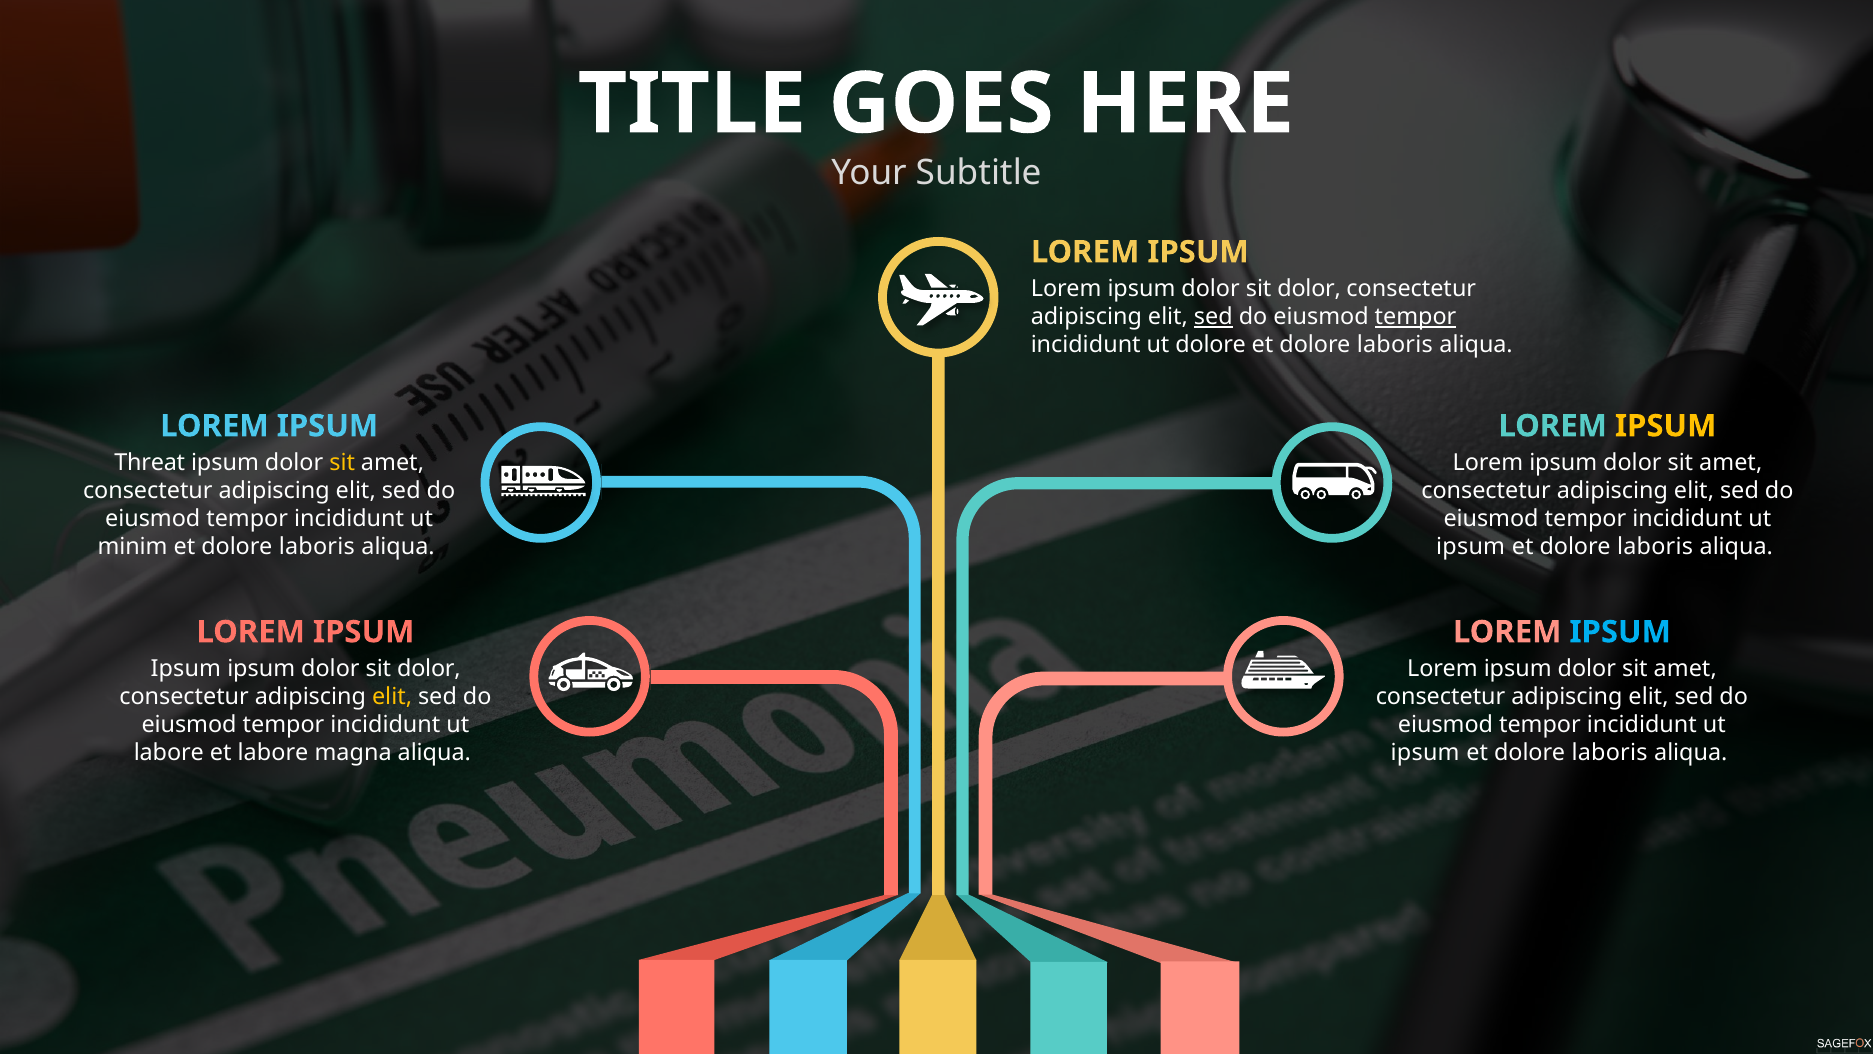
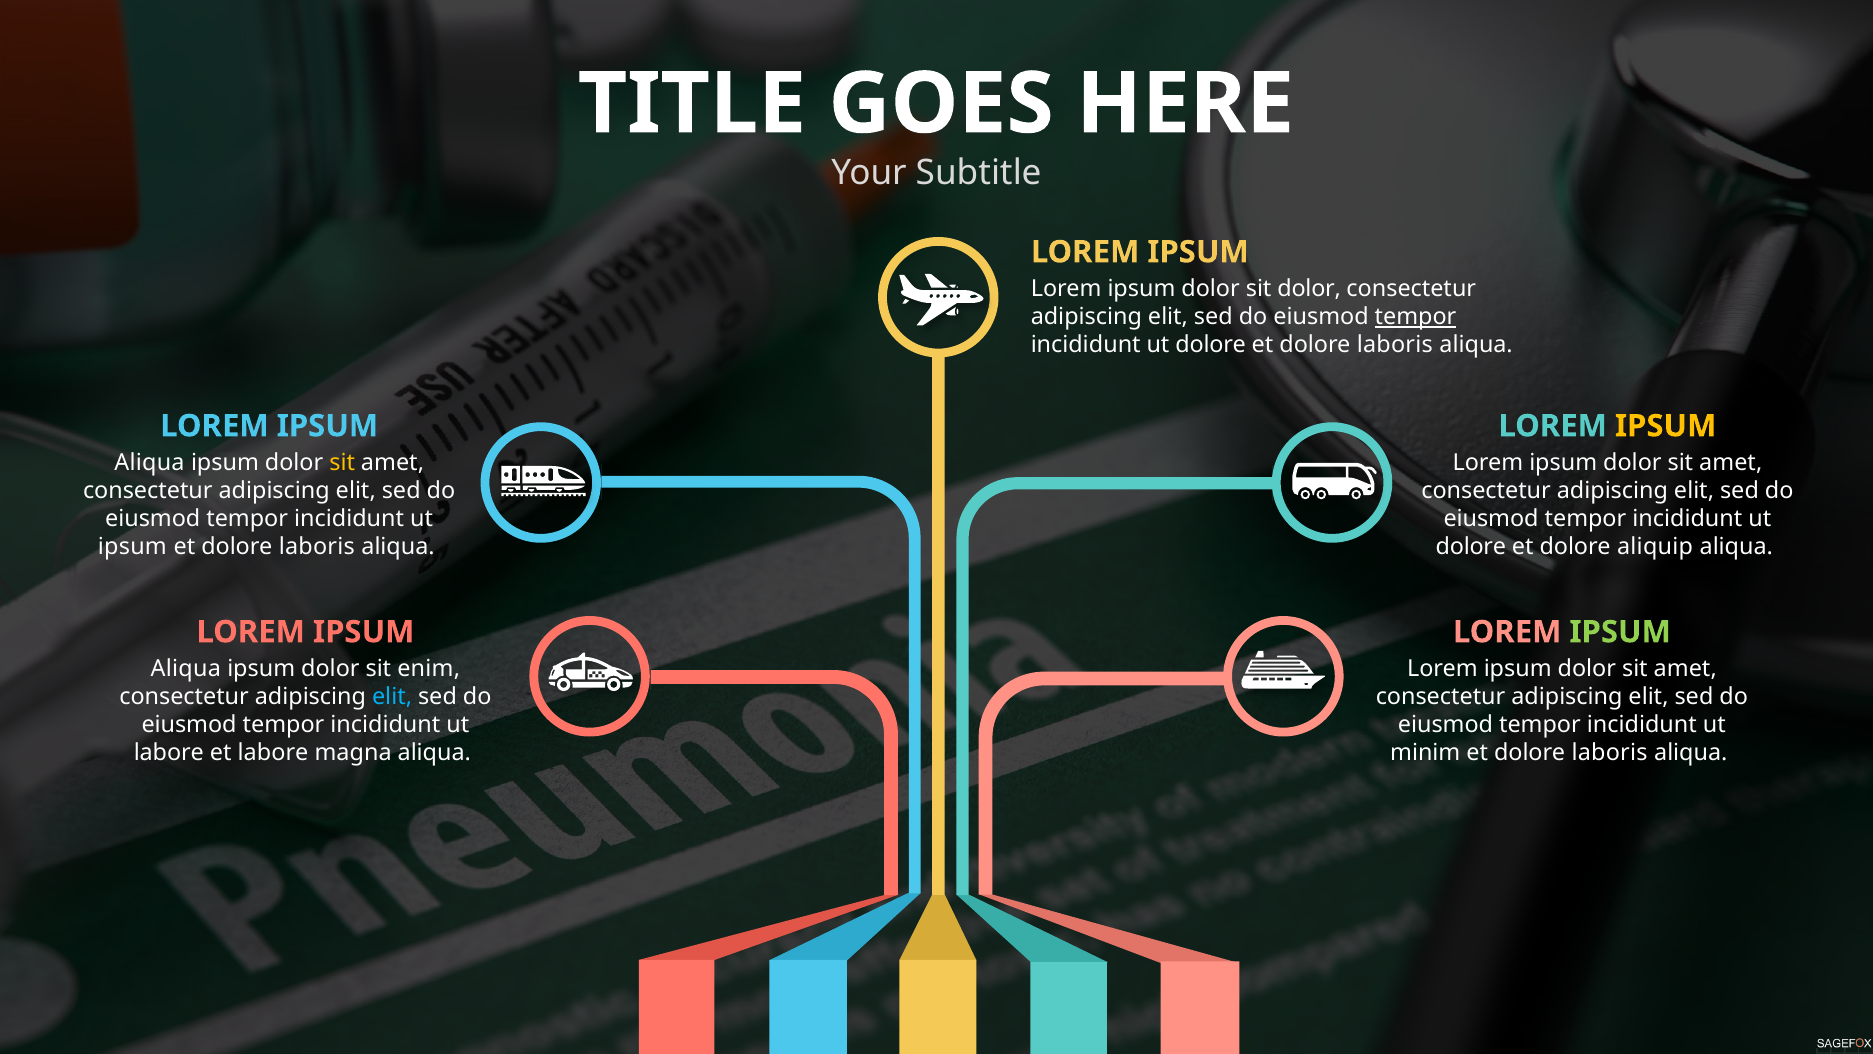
sed at (1213, 317) underline: present -> none
Threat at (150, 463): Threat -> Aliqua
minim at (133, 547): minim -> ipsum
ipsum at (1471, 547): ipsum -> dolore
laboris at (1655, 547): laboris -> aliquip
IPSUM at (1620, 632) colour: light blue -> light green
Ipsum at (186, 669): Ipsum -> Aliqua
dolor at (429, 669): dolor -> enim
elit at (392, 697) colour: yellow -> light blue
ipsum at (1425, 753): ipsum -> minim
